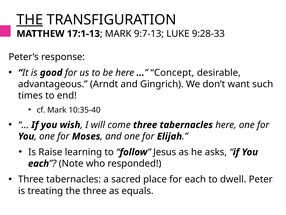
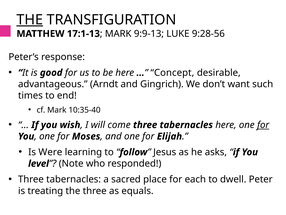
9:7-13: 9:7-13 -> 9:9-13
9:28-33: 9:28-33 -> 9:28-56
for at (263, 125) underline: none -> present
Raise: Raise -> Were
each at (39, 163): each -> level
